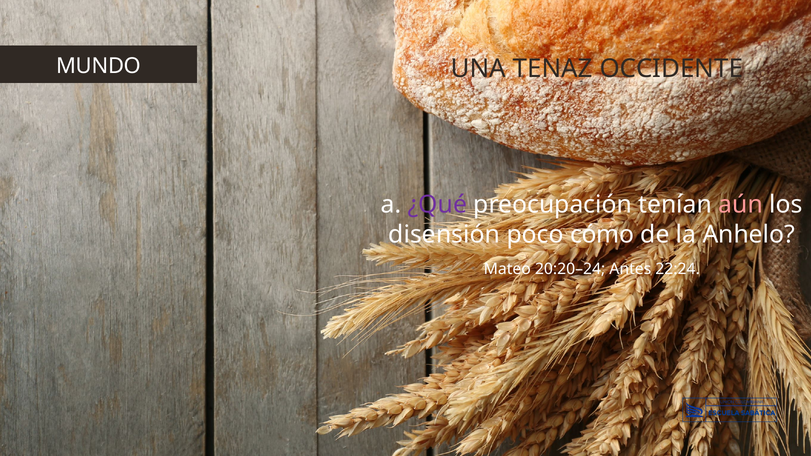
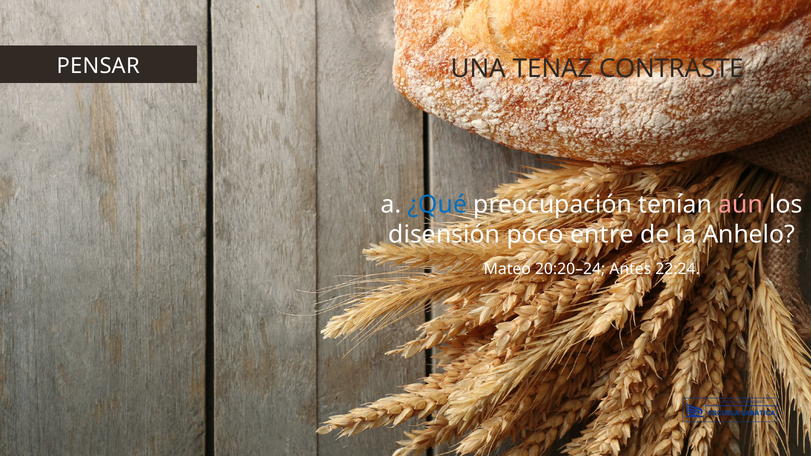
MUNDO: MUNDO -> PENSAR
OCCIDENTE: OCCIDENTE -> CONTRASTE
¿Qué colour: purple -> blue
cómo: cómo -> entre
